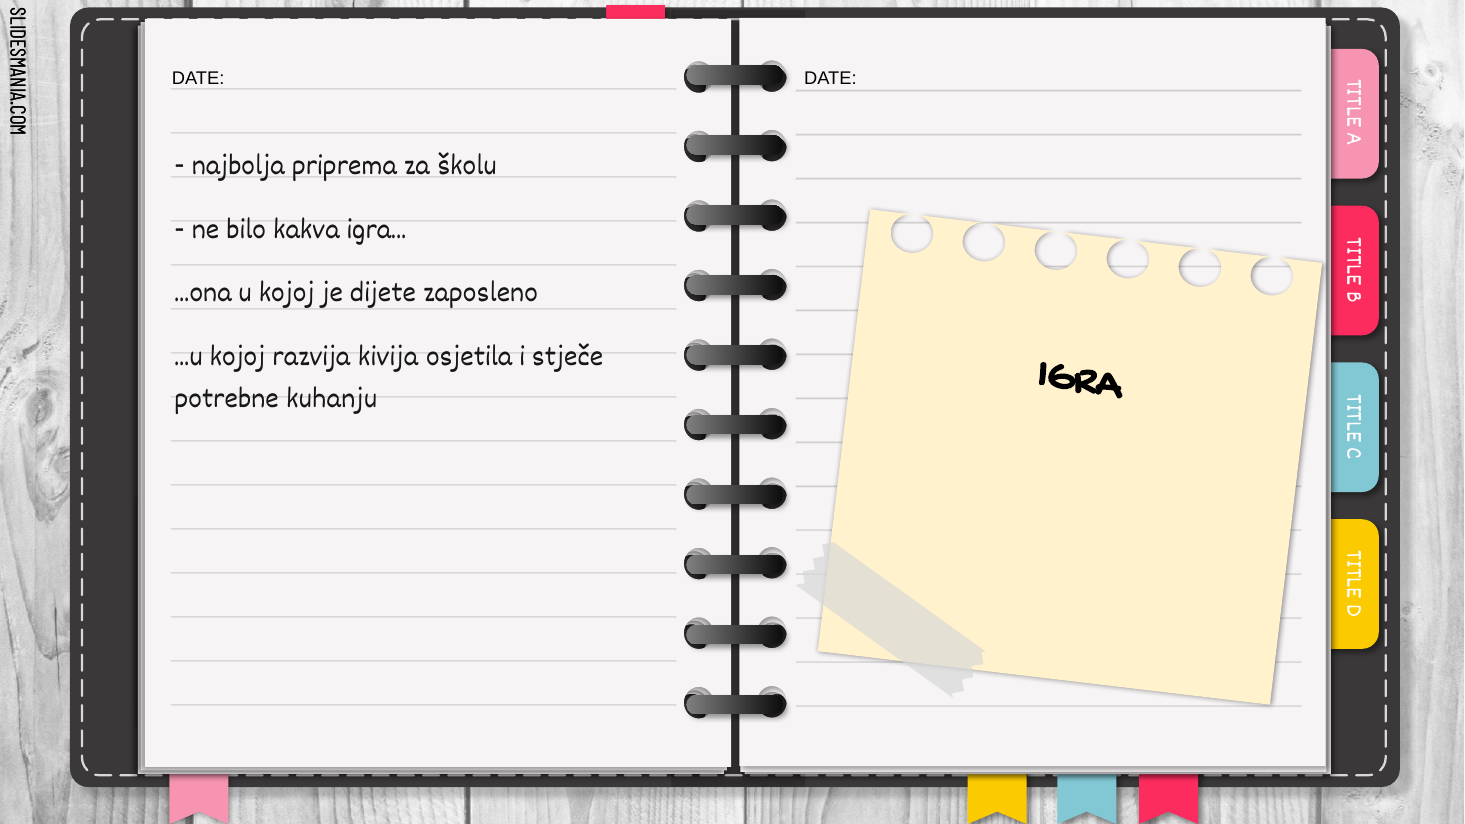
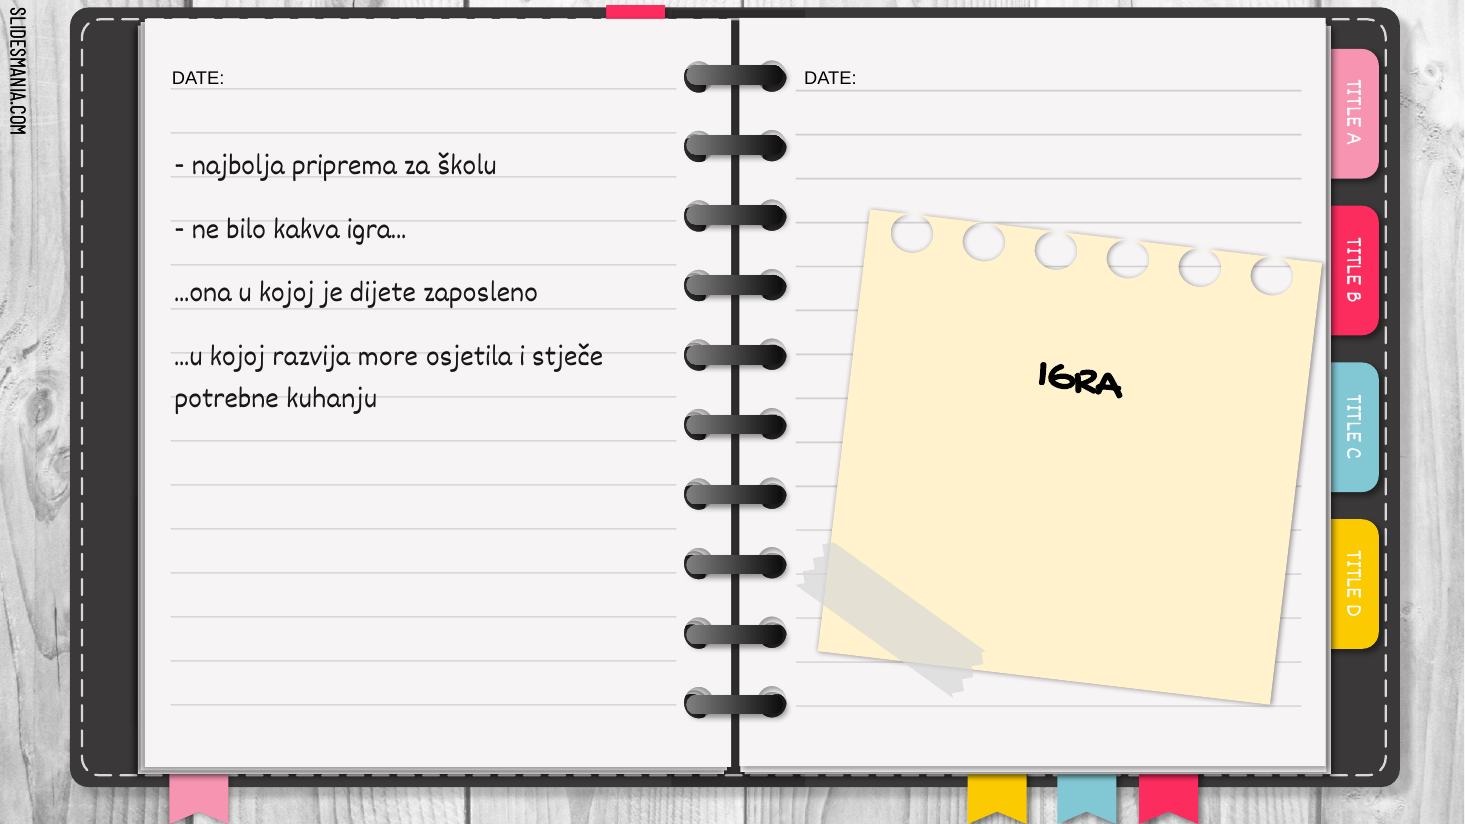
kivija: kivija -> more
